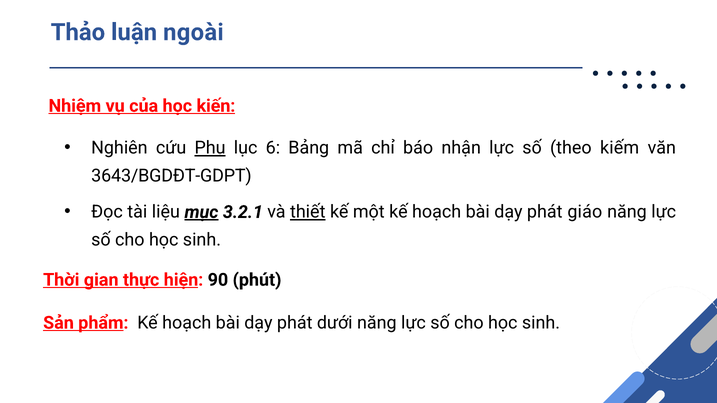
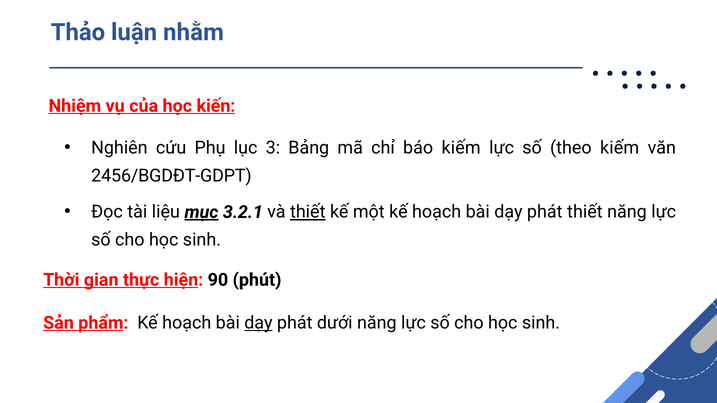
ngoài: ngoài -> nhằm
Phụ underline: present -> none
6: 6 -> 3
báo nhận: nhận -> kiếm
3643/BGDĐT-GDPT: 3643/BGDĐT-GDPT -> 2456/BGDĐT-GDPT
phát giáo: giáo -> thiết
dạy at (258, 323) underline: none -> present
